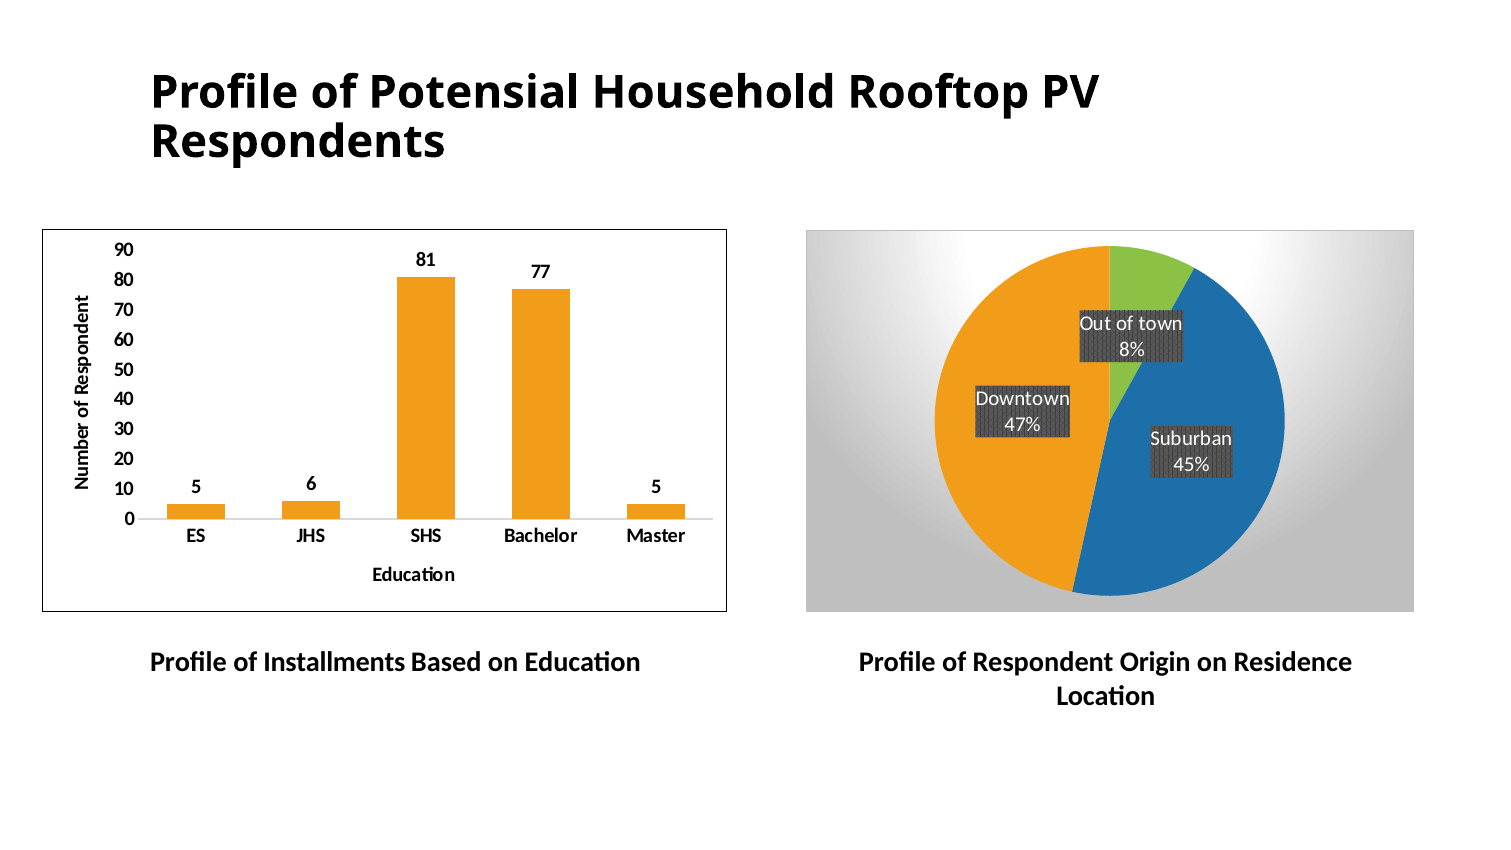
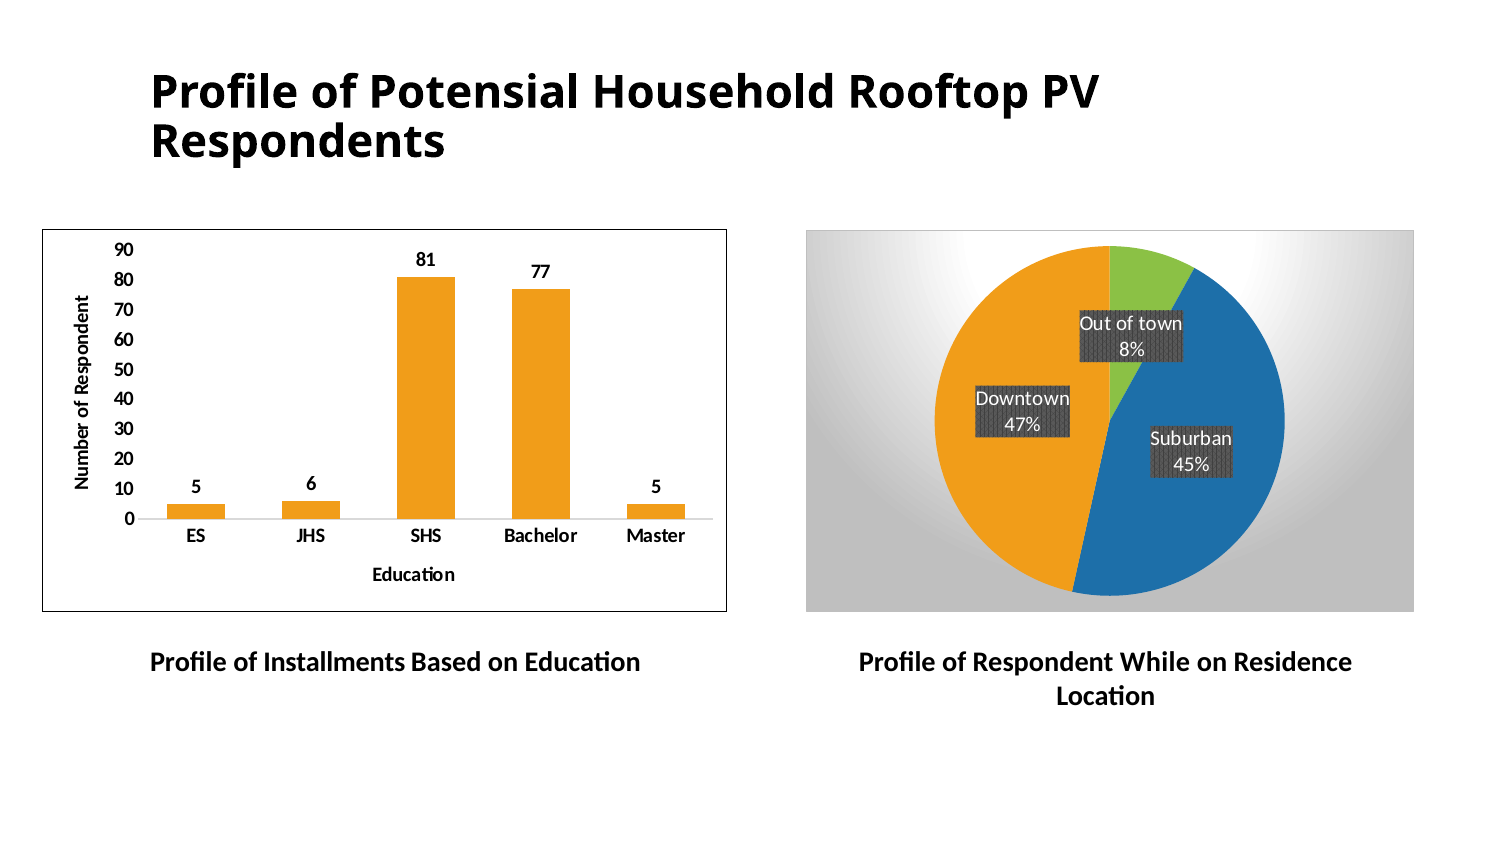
Origin: Origin -> While
